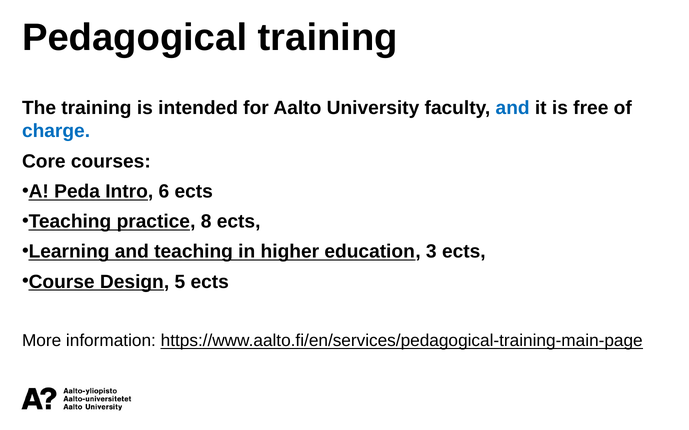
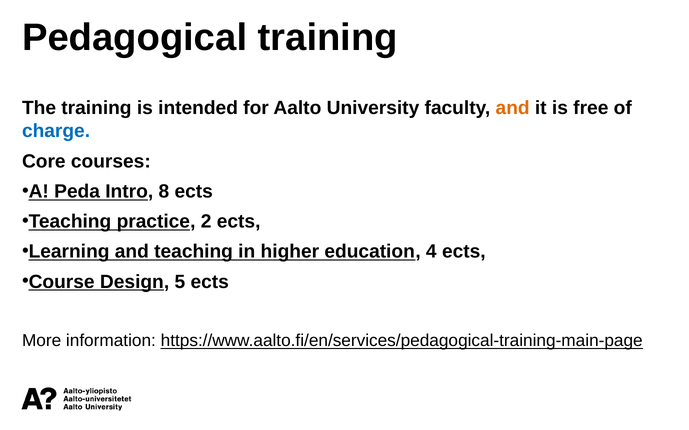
and at (513, 108) colour: blue -> orange
6: 6 -> 8
8: 8 -> 2
3: 3 -> 4
